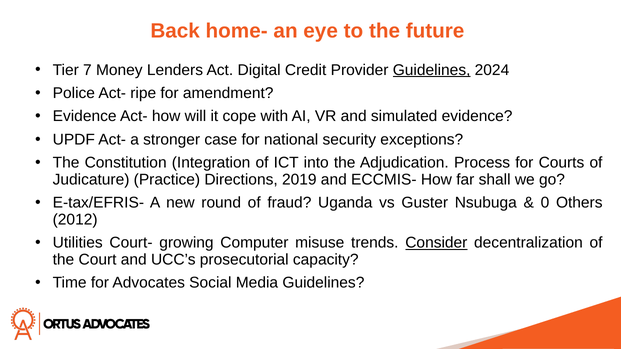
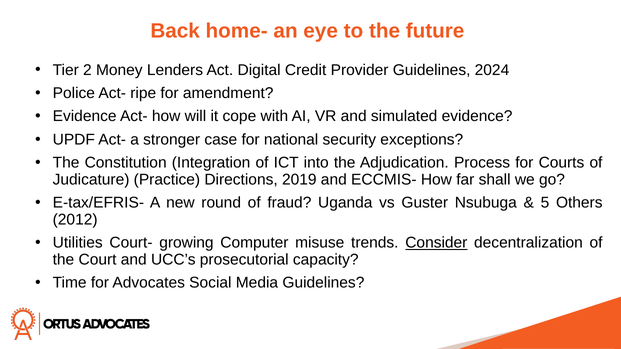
7: 7 -> 2
Guidelines at (432, 70) underline: present -> none
0: 0 -> 5
